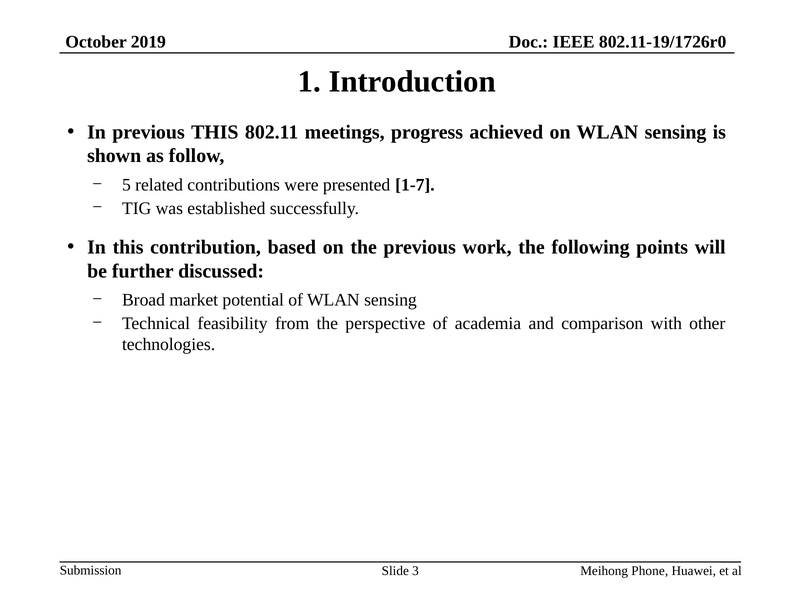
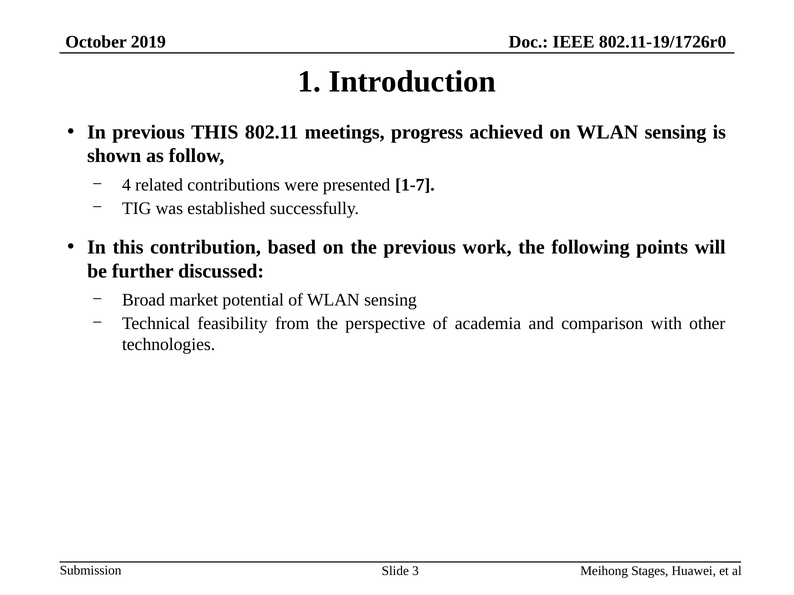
5: 5 -> 4
Phone: Phone -> Stages
